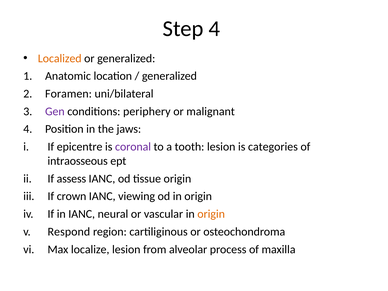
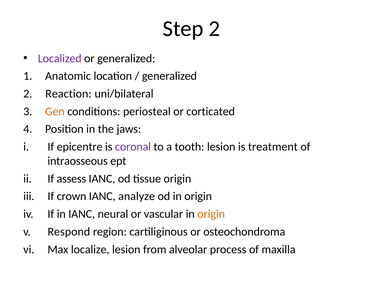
Step 4: 4 -> 2
Localized colour: orange -> purple
Foramen: Foramen -> Reaction
Gen colour: purple -> orange
periphery: periphery -> periosteal
malignant: malignant -> corticated
categories: categories -> treatment
viewing: viewing -> analyze
